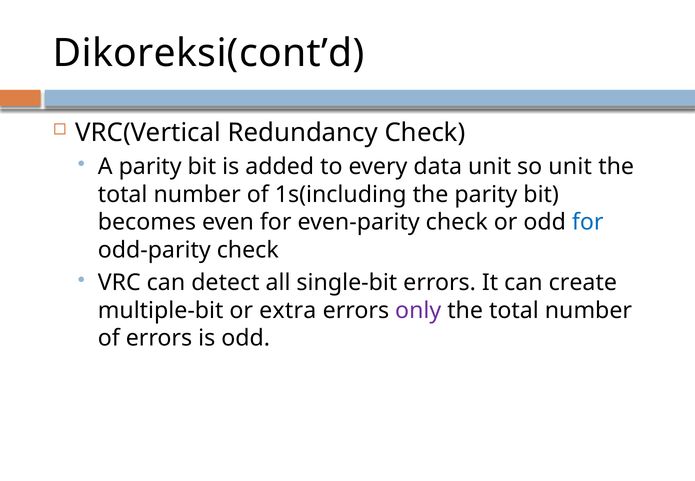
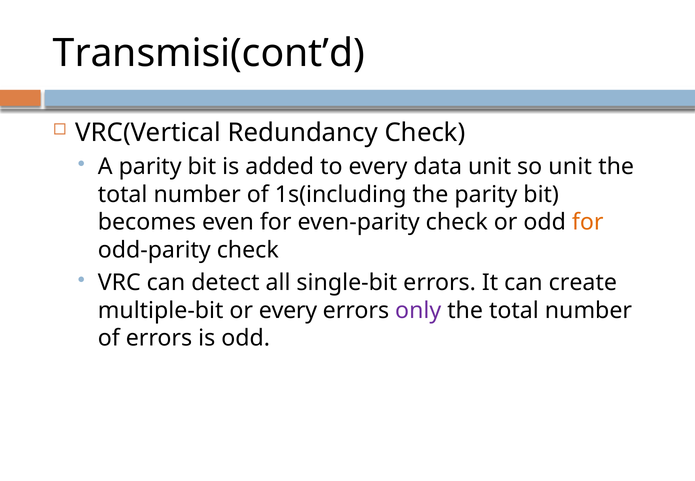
Dikoreksi(cont’d: Dikoreksi(cont’d -> Transmisi(cont’d
for at (588, 222) colour: blue -> orange
or extra: extra -> every
